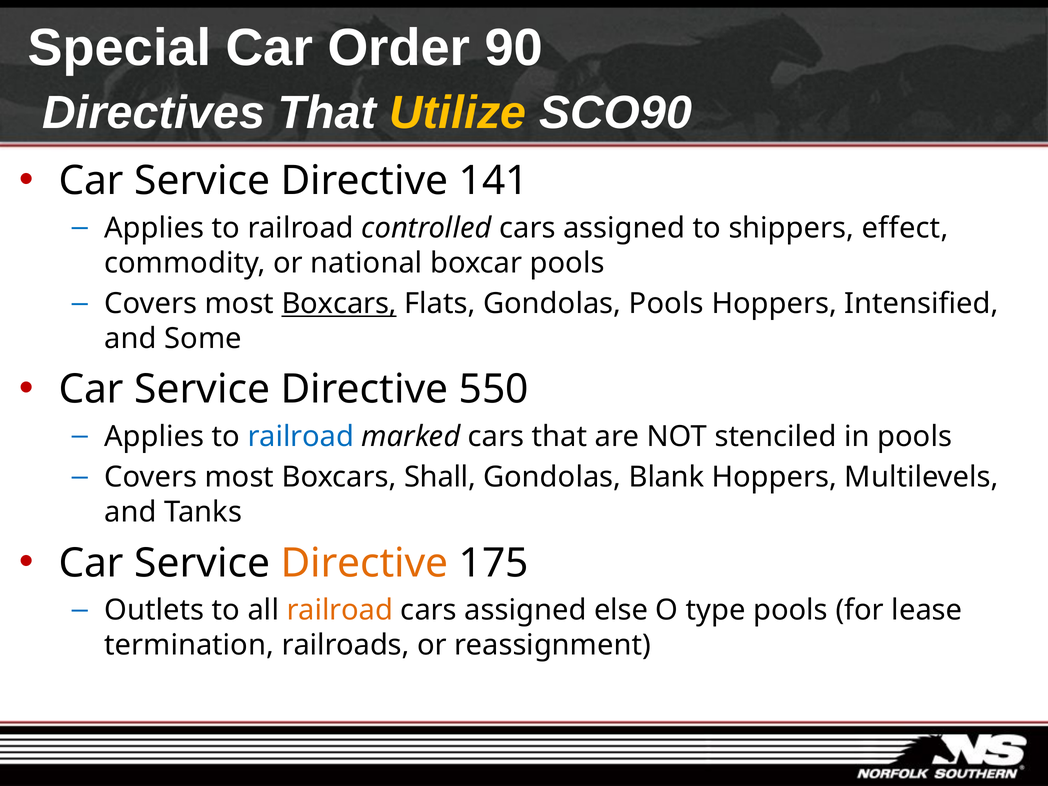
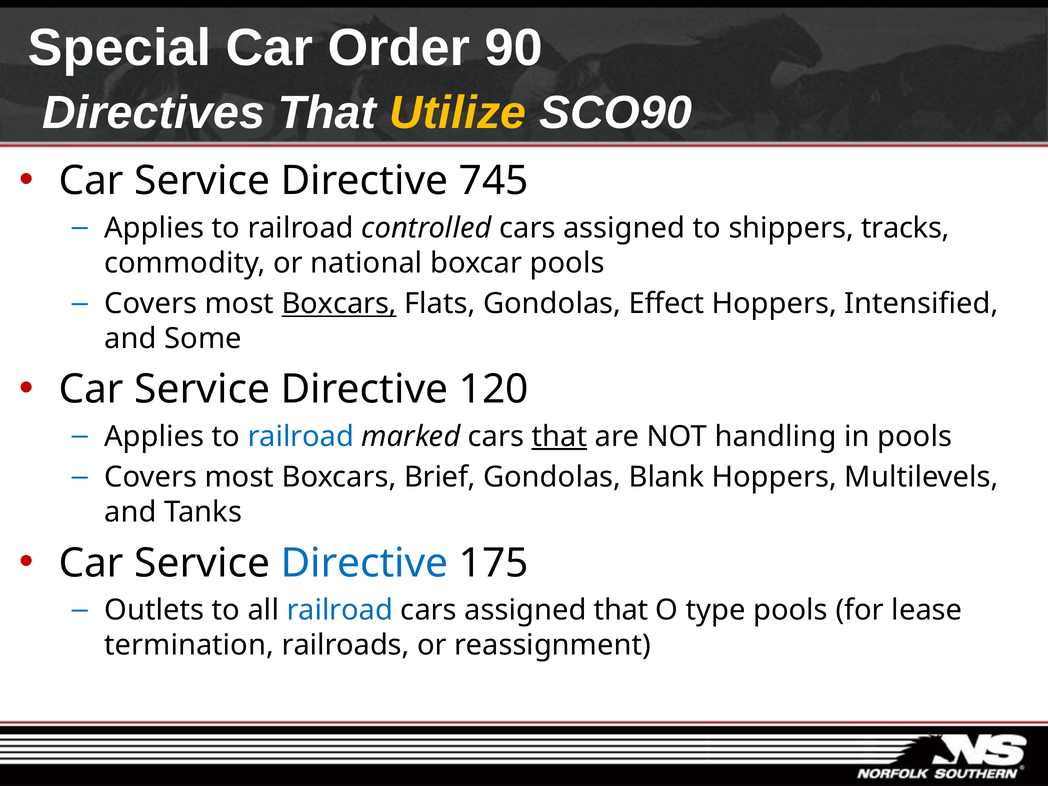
141: 141 -> 745
effect: effect -> tracks
Gondolas Pools: Pools -> Effect
550: 550 -> 120
that at (559, 436) underline: none -> present
stenciled: stenciled -> handling
Shall: Shall -> Brief
Directive at (365, 563) colour: orange -> blue
railroad at (340, 610) colour: orange -> blue
assigned else: else -> that
